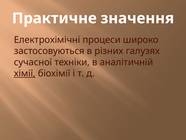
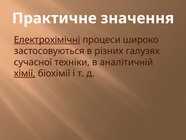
Електрохімічні underline: none -> present
